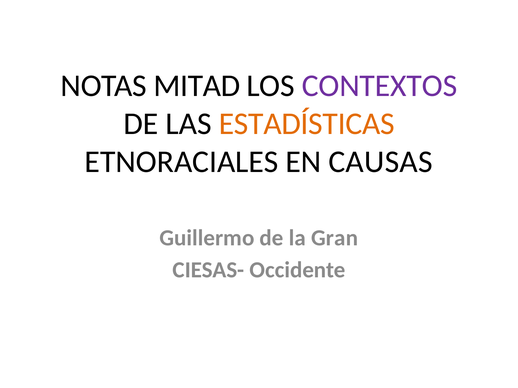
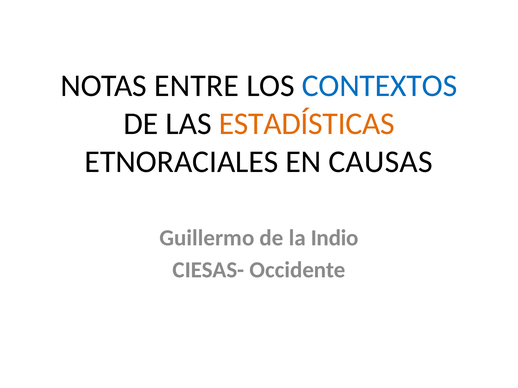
MITAD: MITAD -> ENTRE
CONTEXTOS colour: purple -> blue
Gran: Gran -> Indio
